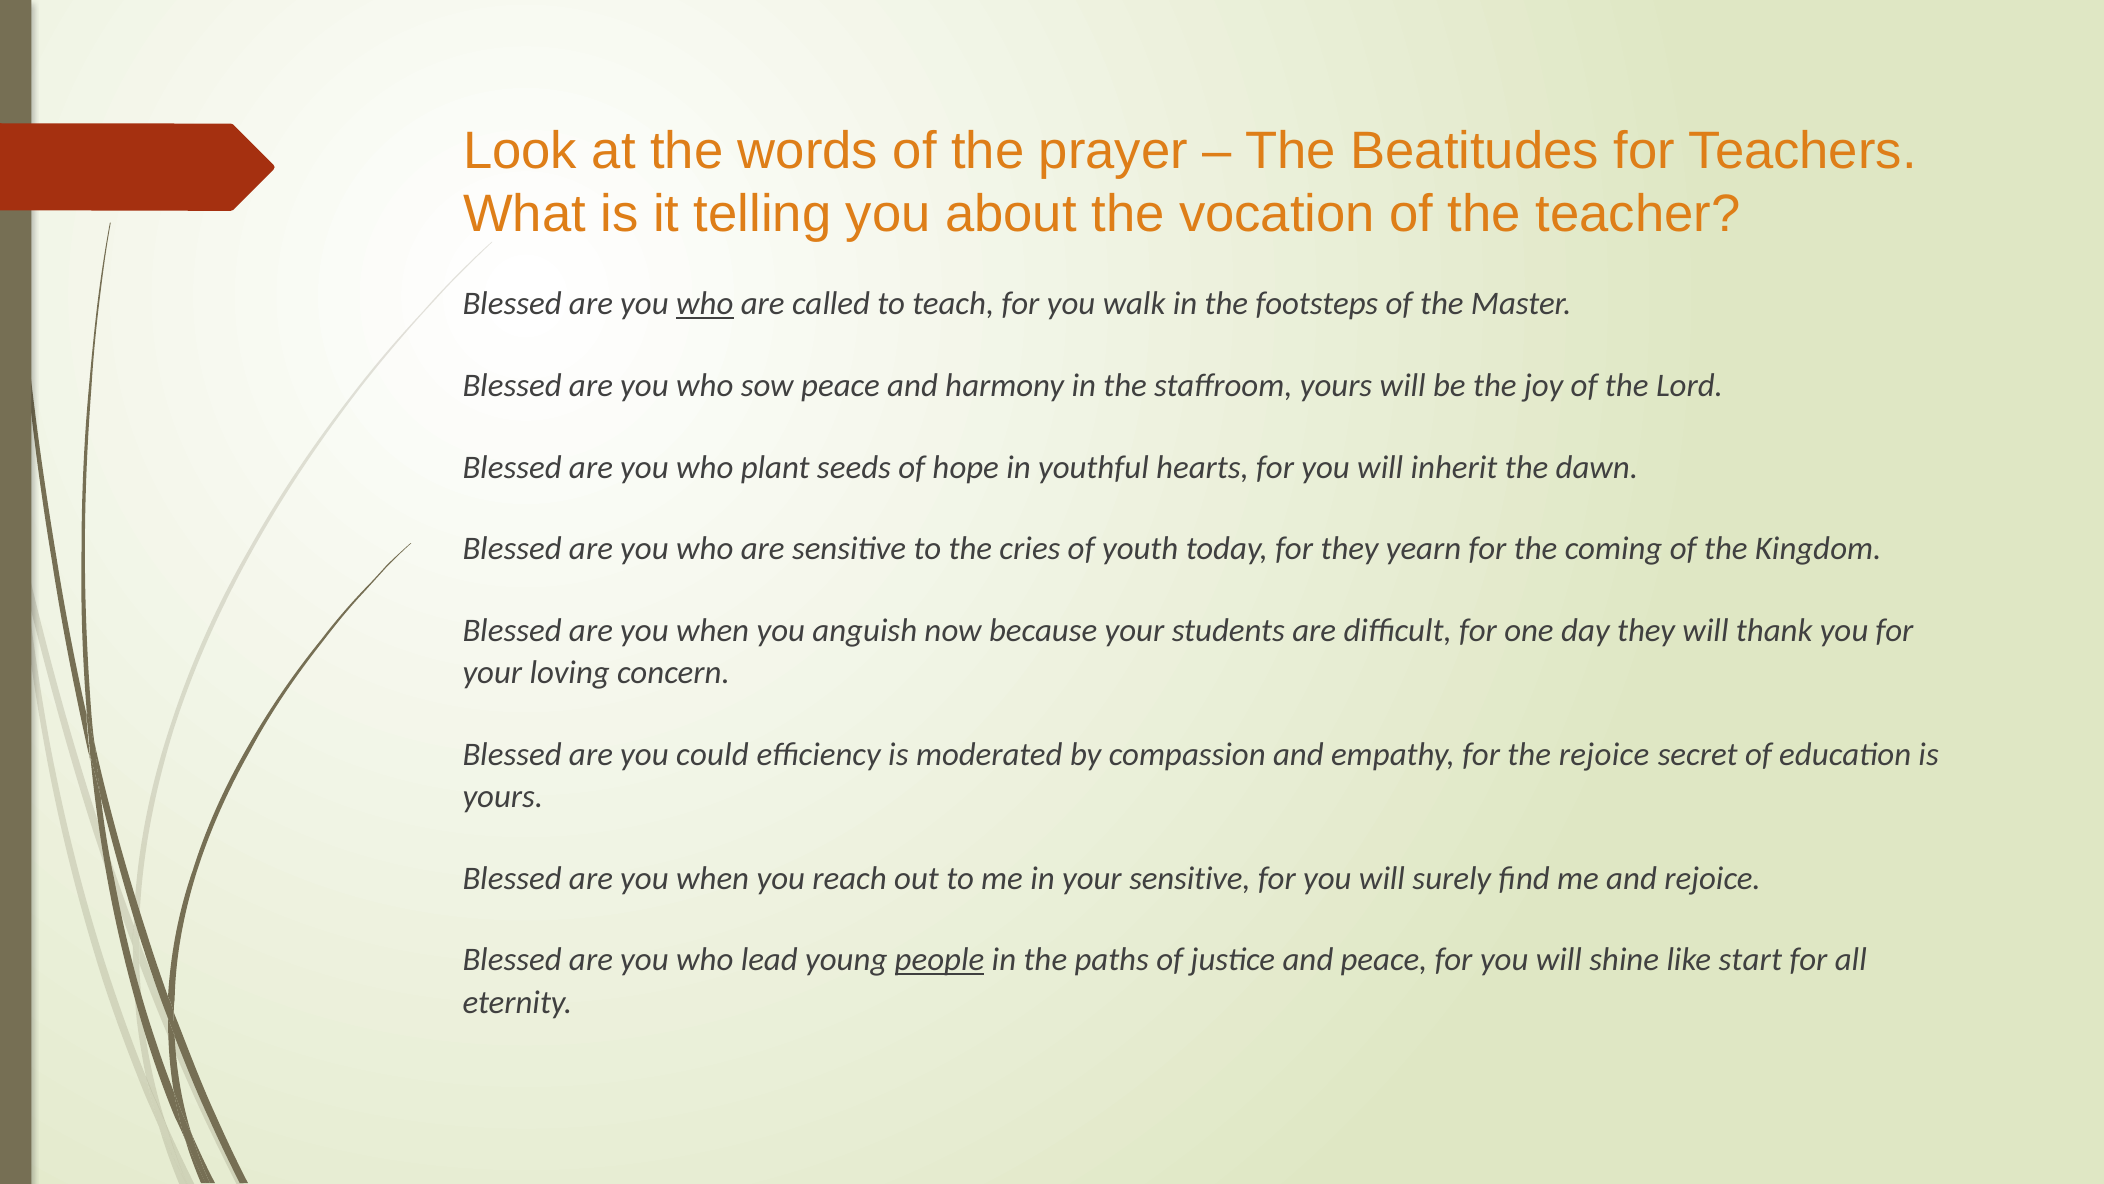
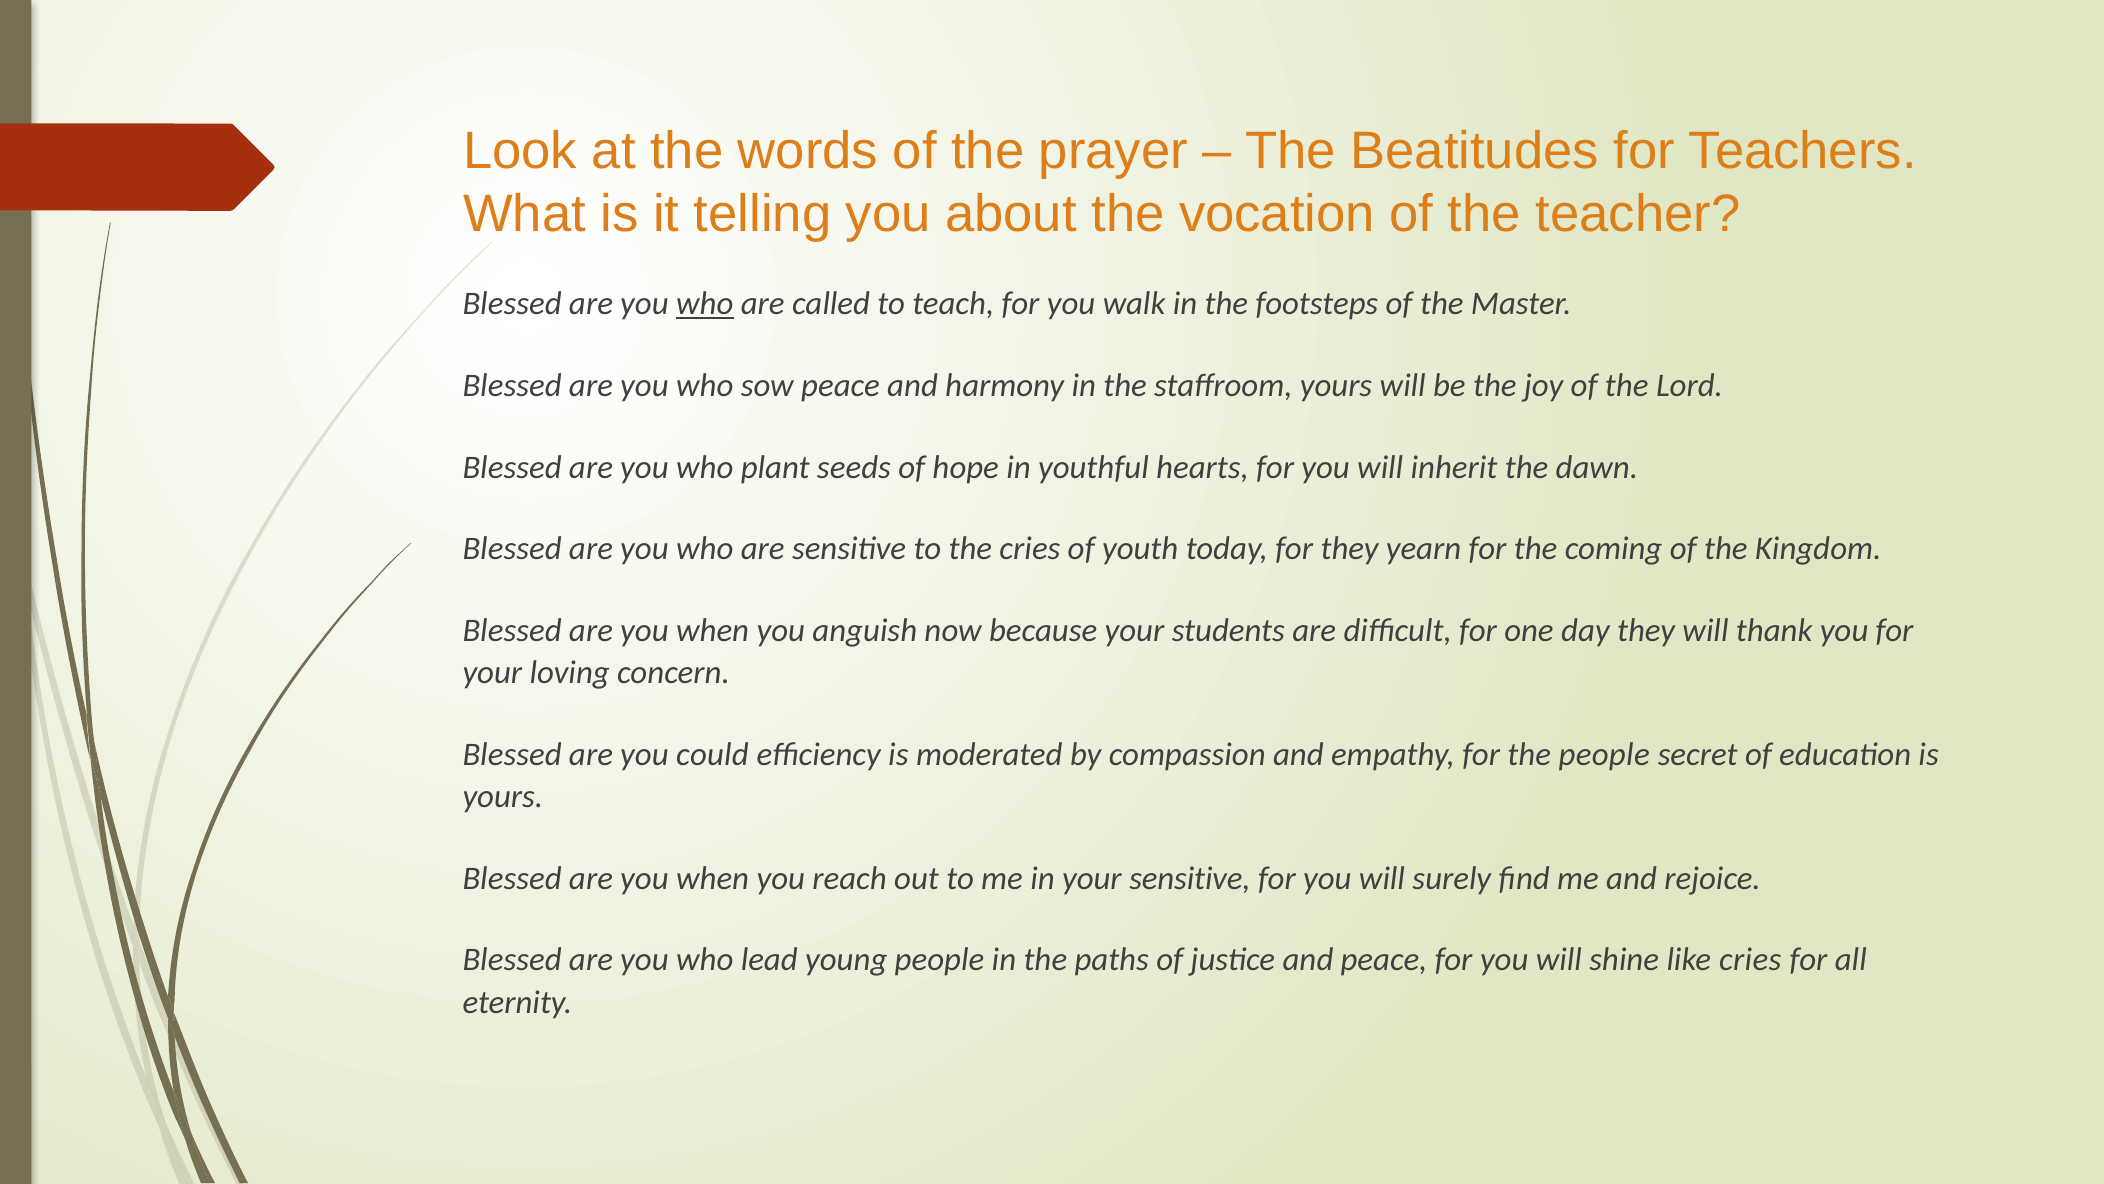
the rejoice: rejoice -> people
people at (939, 960) underline: present -> none
like start: start -> cries
